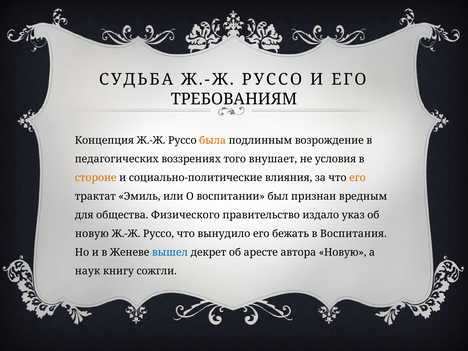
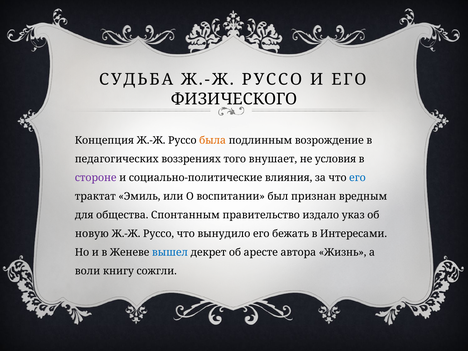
ТРЕБОВАНИЯМ: ТРЕБОВАНИЯМ -> ФИЗИЧЕСКОГО
стороне colour: orange -> purple
его at (357, 178) colour: orange -> blue
Физического: Физического -> Спонтанным
Воспитания: Воспитания -> Интересами
автора Новую: Новую -> Жизнь
наук: наук -> воли
